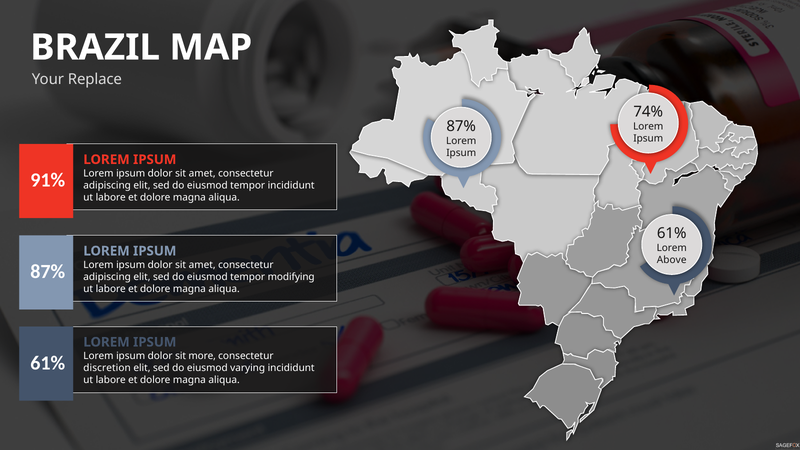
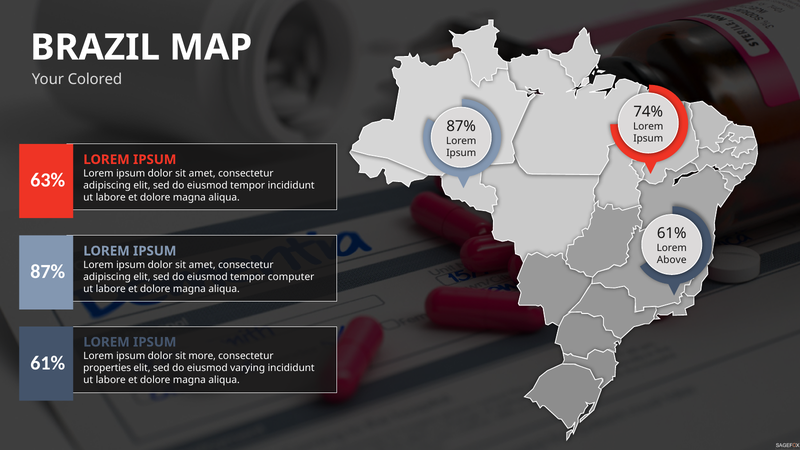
Replace: Replace -> Colored
91%: 91% -> 63%
modifying: modifying -> computer
discretion: discretion -> properties
